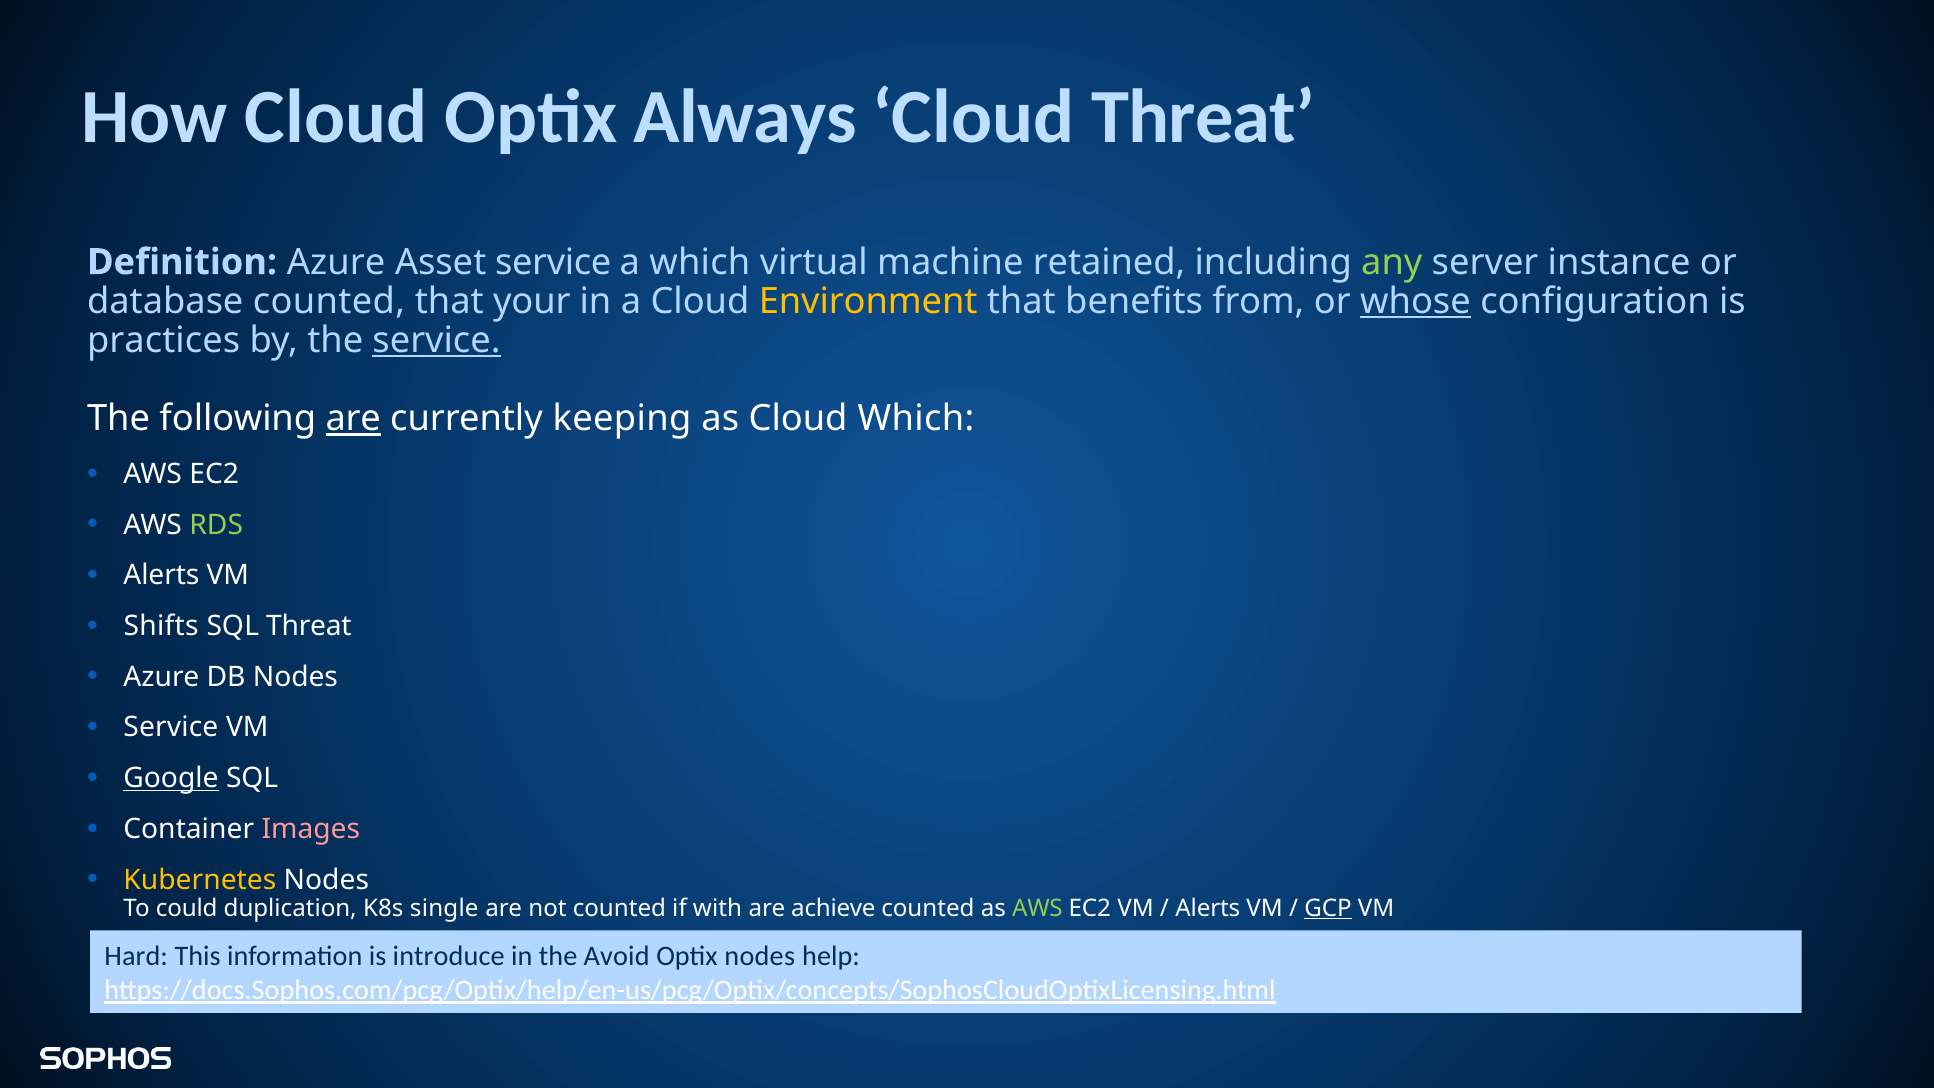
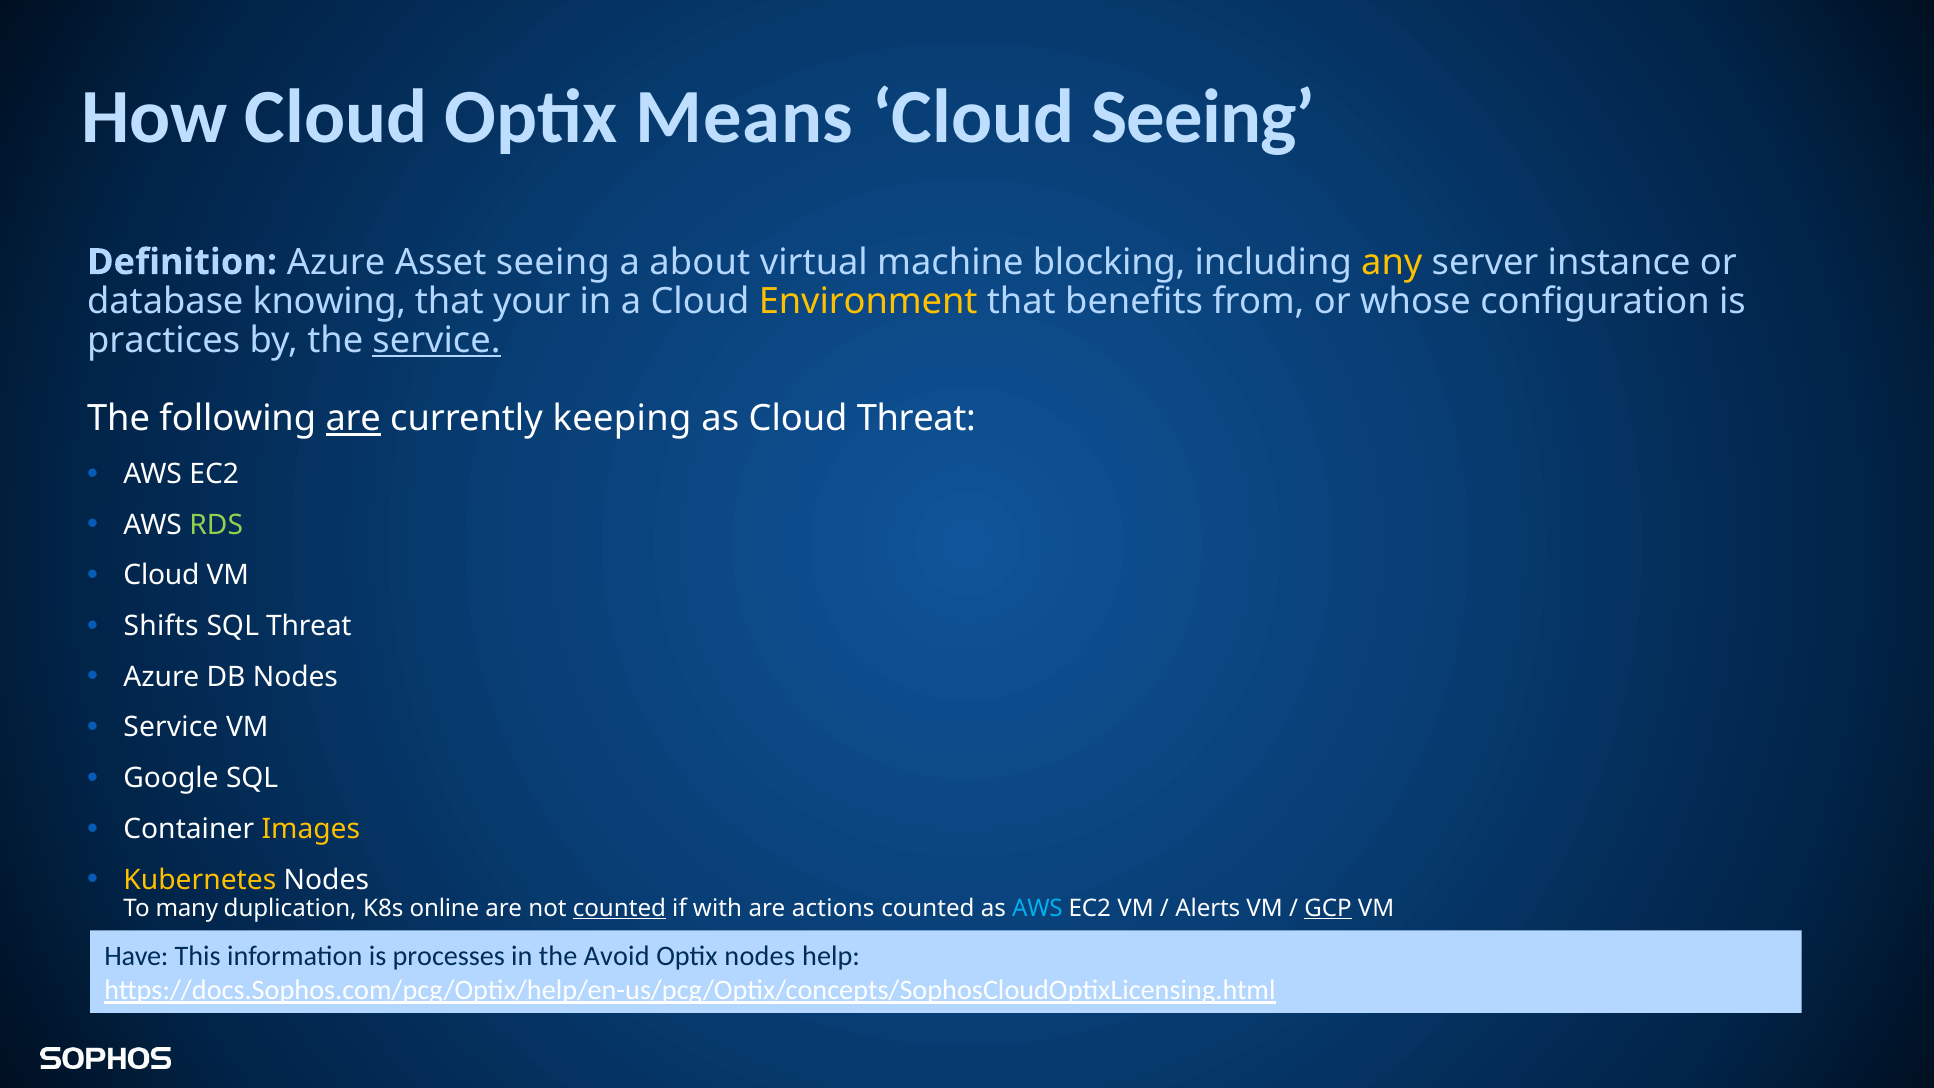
Always: Always -> Means
Cloud Threat: Threat -> Seeing
Asset service: service -> seeing
a which: which -> about
retained: retained -> blocking
any colour: light green -> yellow
database counted: counted -> knowing
whose underline: present -> none
Cloud Which: Which -> Threat
Alerts at (161, 575): Alerts -> Cloud
Google underline: present -> none
Images colour: pink -> yellow
could: could -> many
single: single -> online
counted at (619, 908) underline: none -> present
achieve: achieve -> actions
AWS at (1037, 908) colour: light green -> light blue
Hard: Hard -> Have
introduce: introduce -> processes
